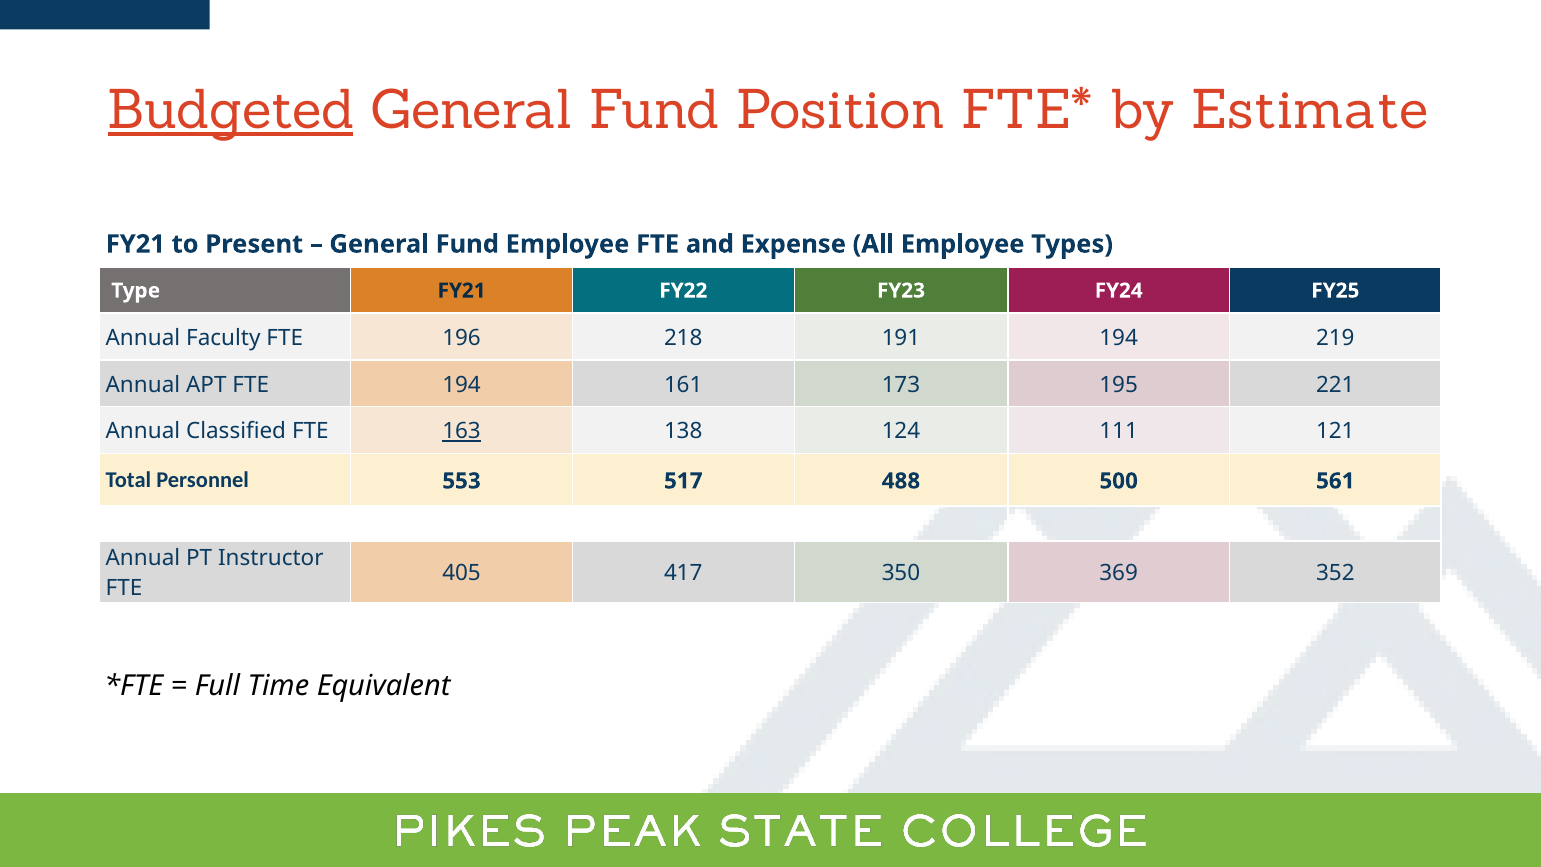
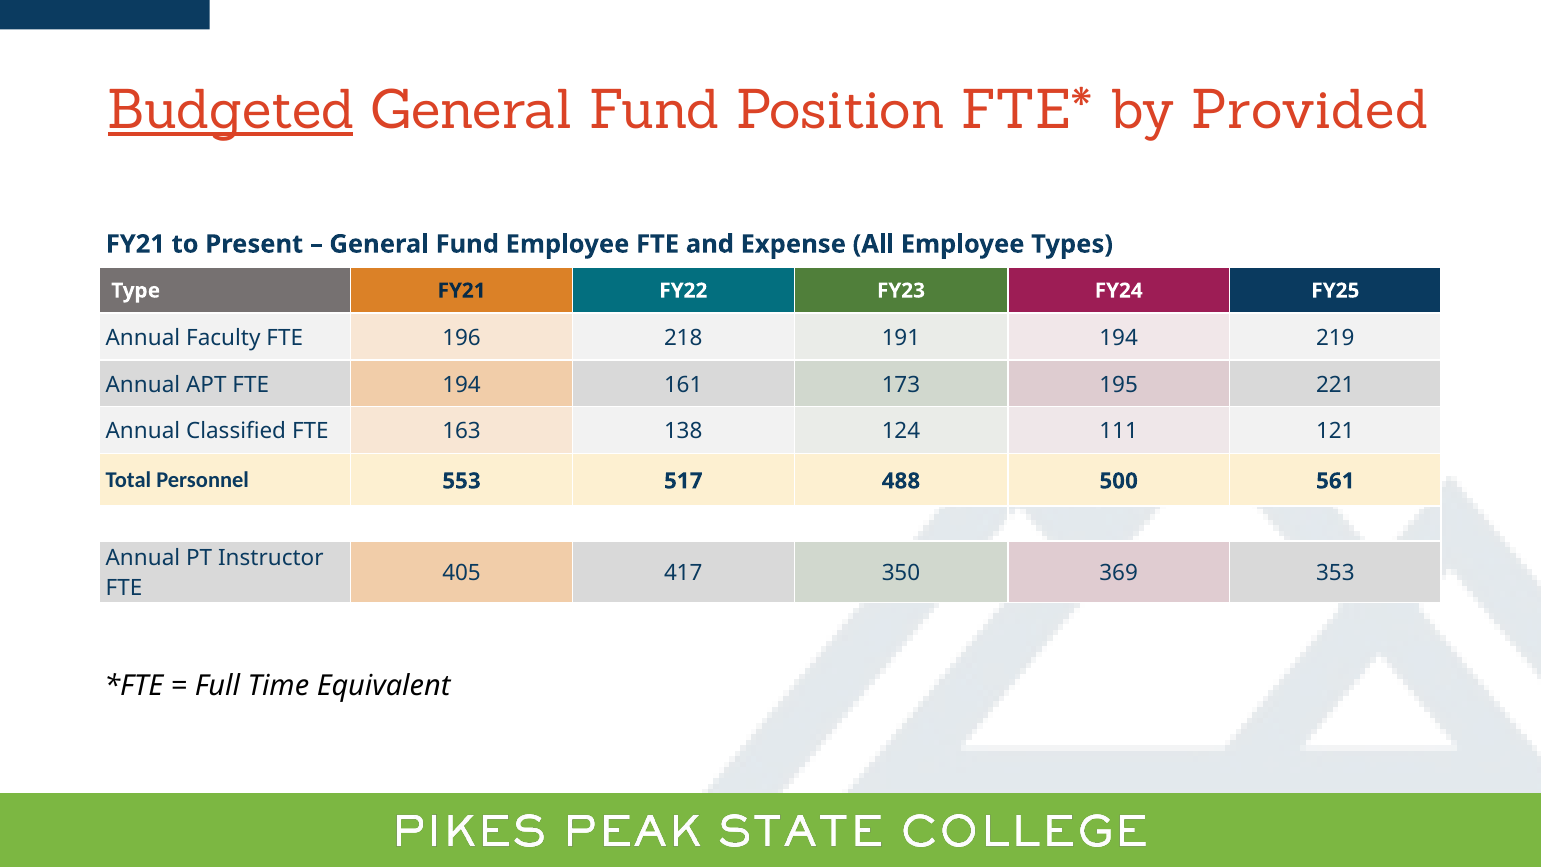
Estimate: Estimate -> Provided
163 underline: present -> none
352: 352 -> 353
